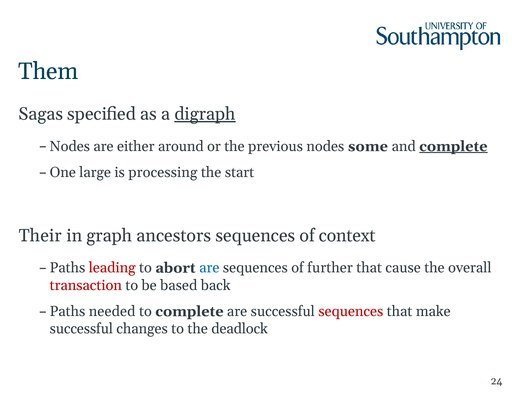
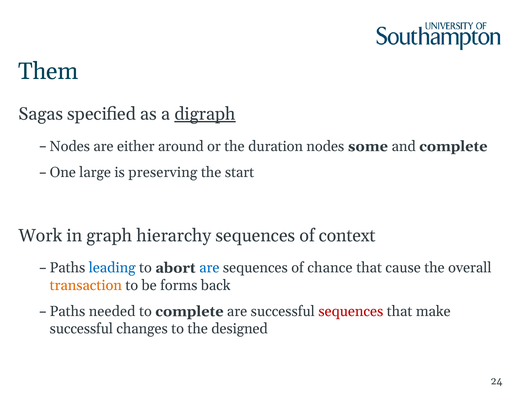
previous: previous -> duration
complete at (453, 146) underline: present -> none
processing: processing -> preserving
Their: Their -> Work
ancestors: ancestors -> hierarchy
leading colour: red -> blue
further: further -> chance
transaction colour: red -> orange
based: based -> forms
deadlock: deadlock -> designed
